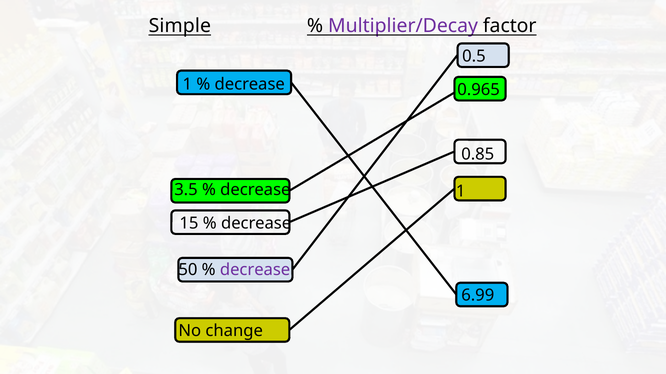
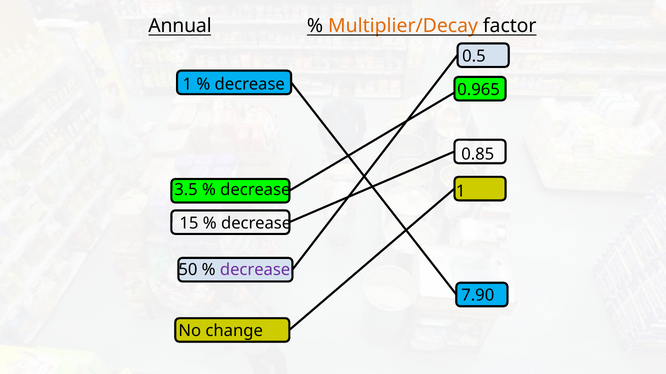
Simple: Simple -> Annual
Multiplier/Decay colour: purple -> orange
6.99: 6.99 -> 7.90
